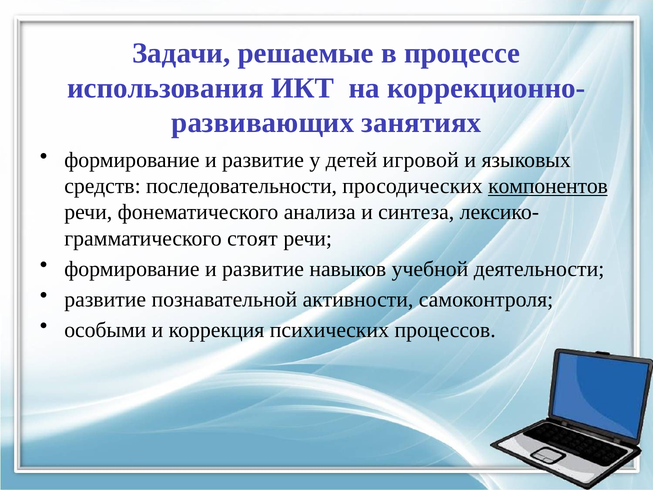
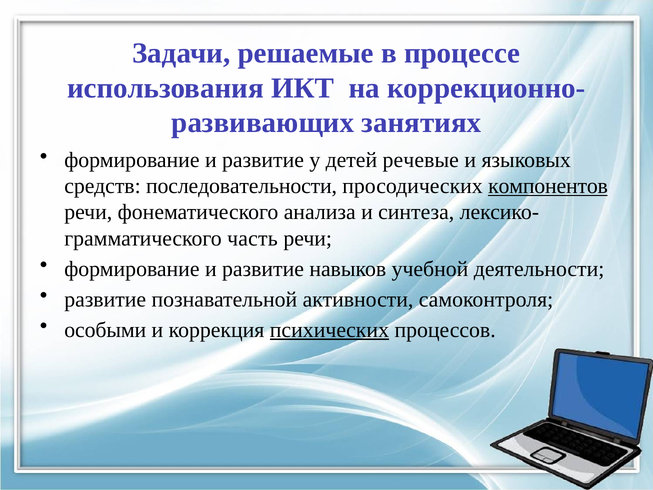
игровой: игровой -> речевые
стоят: стоят -> часть
психических underline: none -> present
